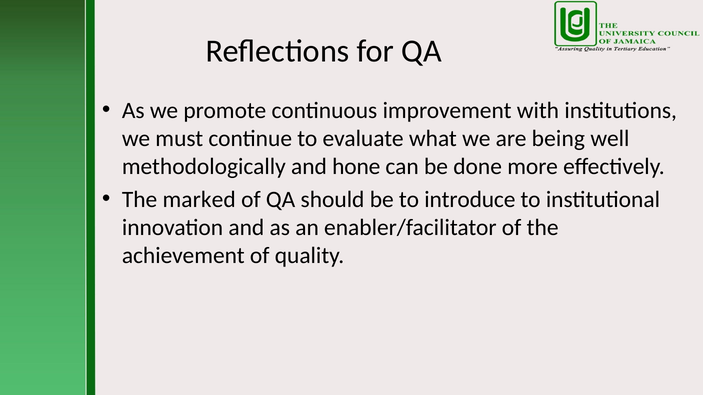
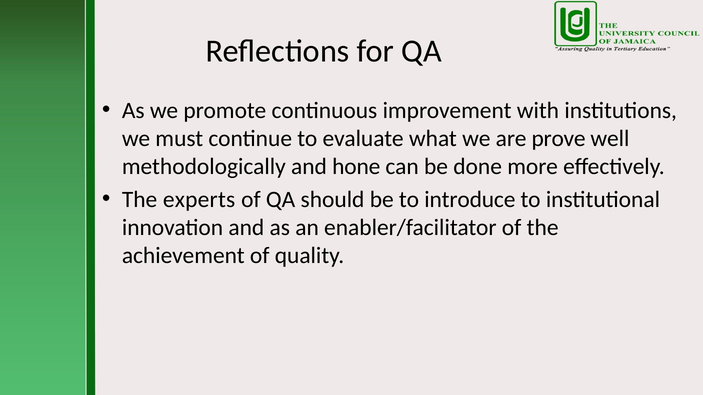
being: being -> prove
marked: marked -> experts
